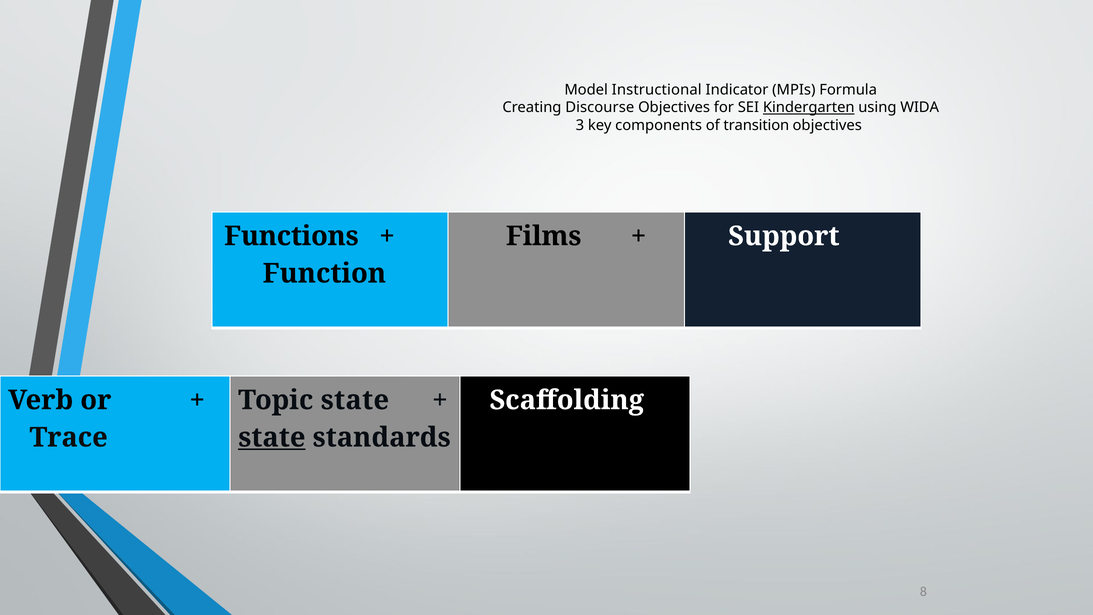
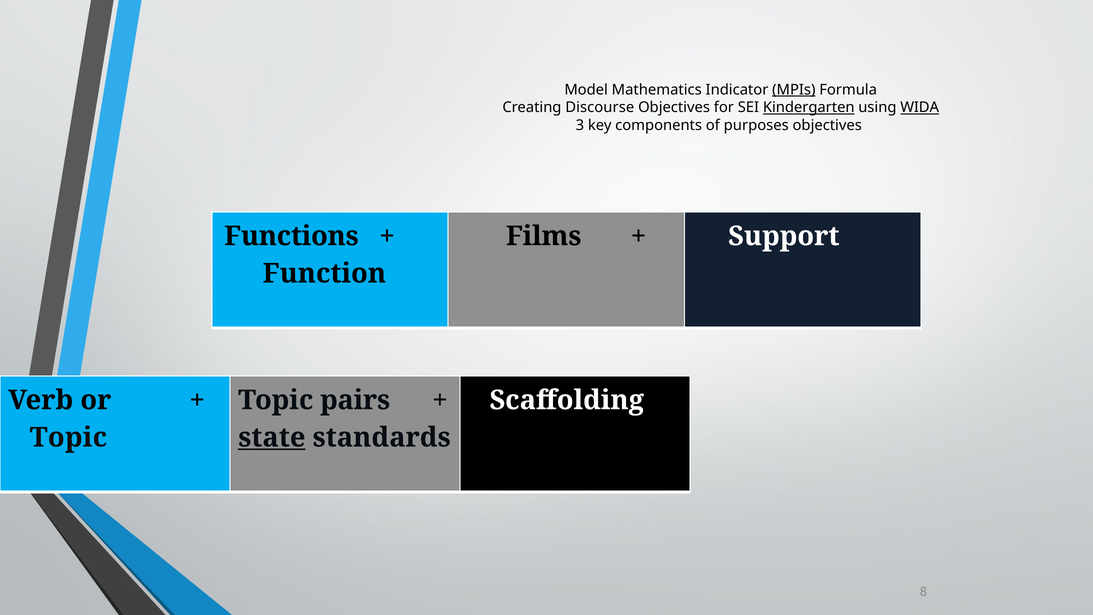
Instructional: Instructional -> Mathematics
MPIs underline: none -> present
WIDA underline: none -> present
transition: transition -> purposes
Topic state: state -> pairs
Trace at (69, 437): Trace -> Topic
